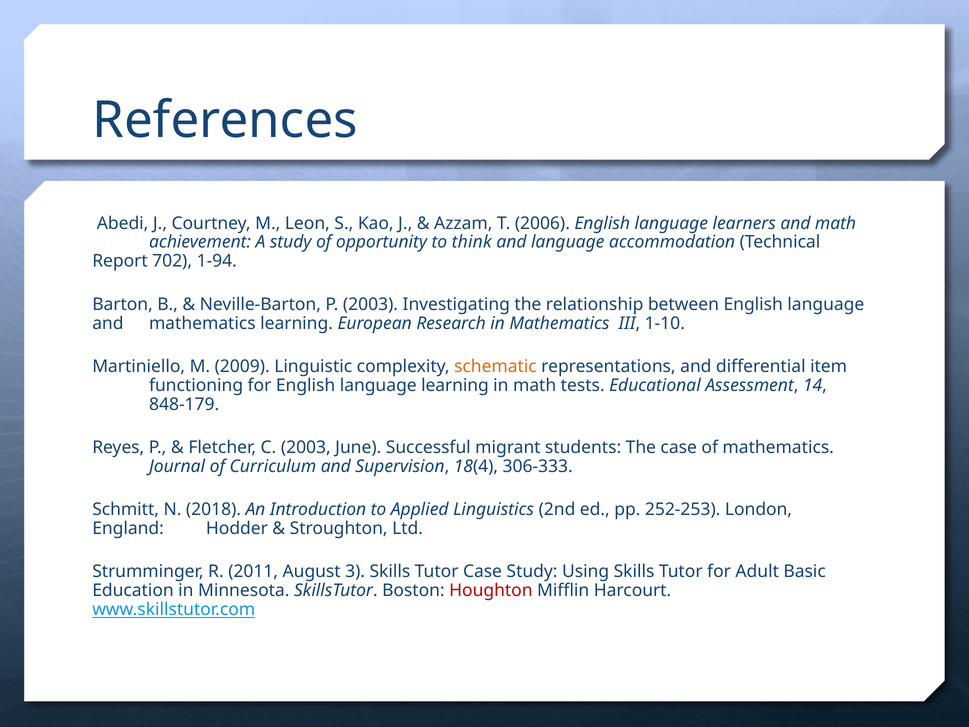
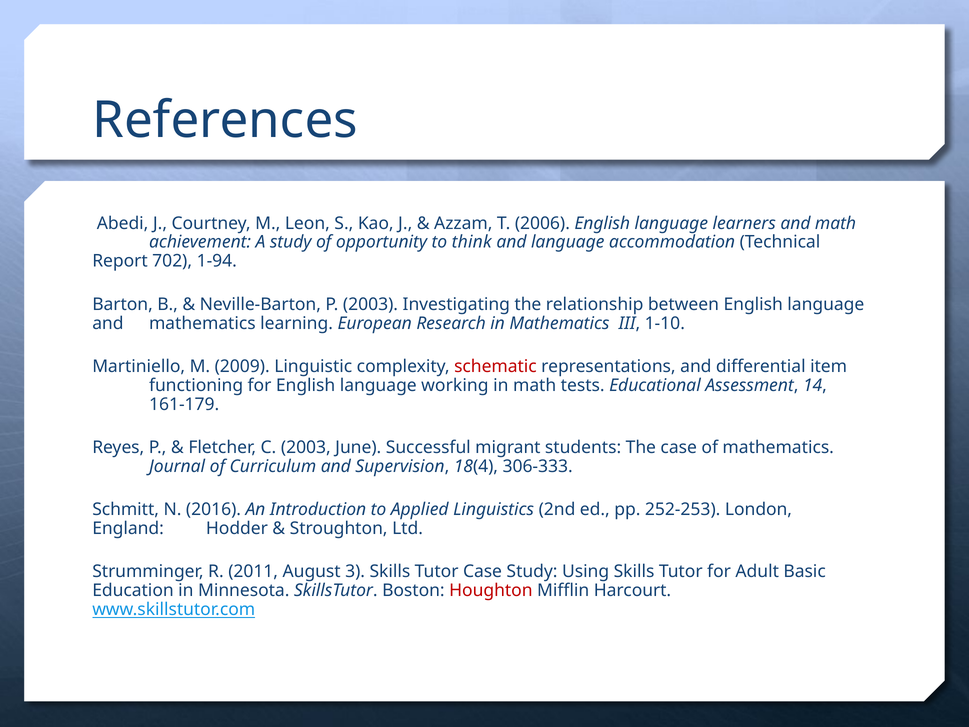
schematic colour: orange -> red
language learning: learning -> working
848-179: 848-179 -> 161-179
2018: 2018 -> 2016
